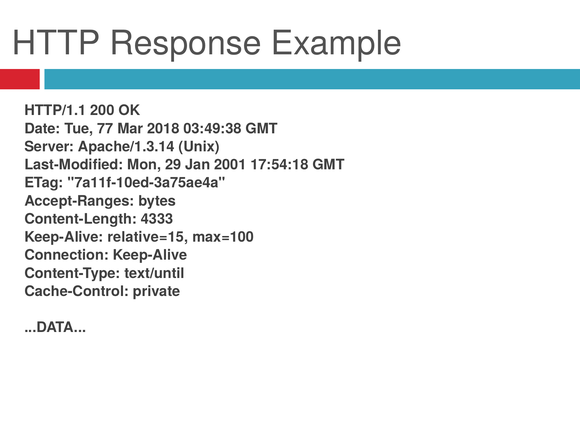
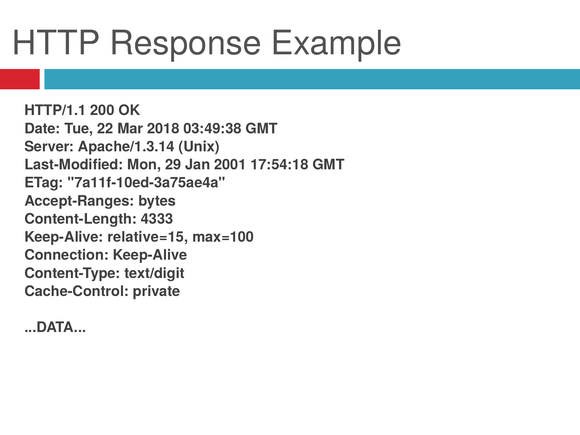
77: 77 -> 22
text/until: text/until -> text/digit
